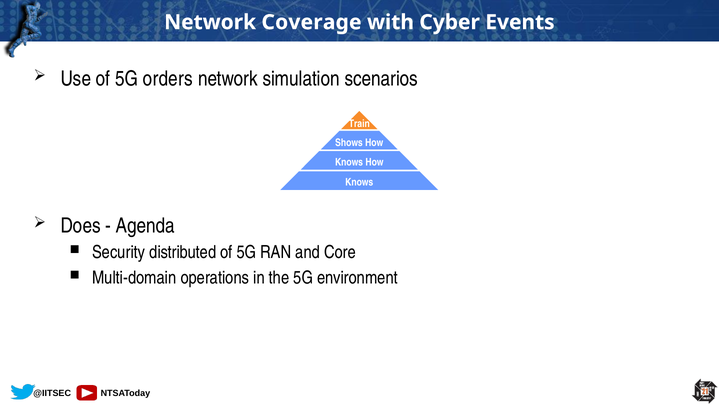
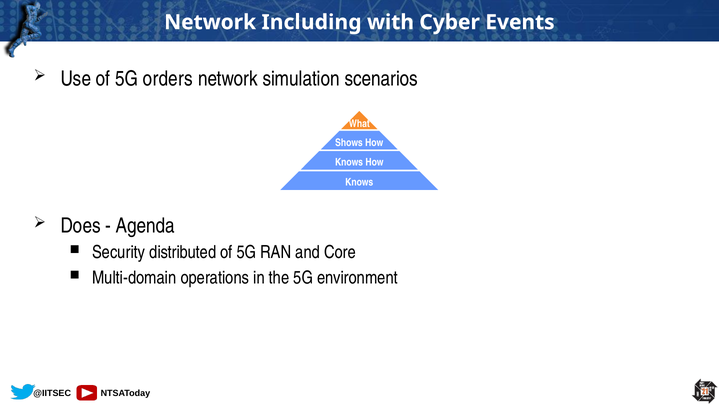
Coverage: Coverage -> Including
Train: Train -> What
